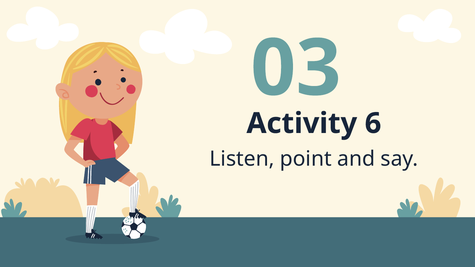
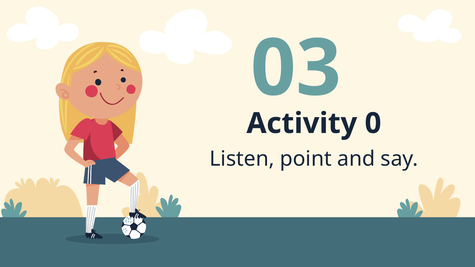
6: 6 -> 0
